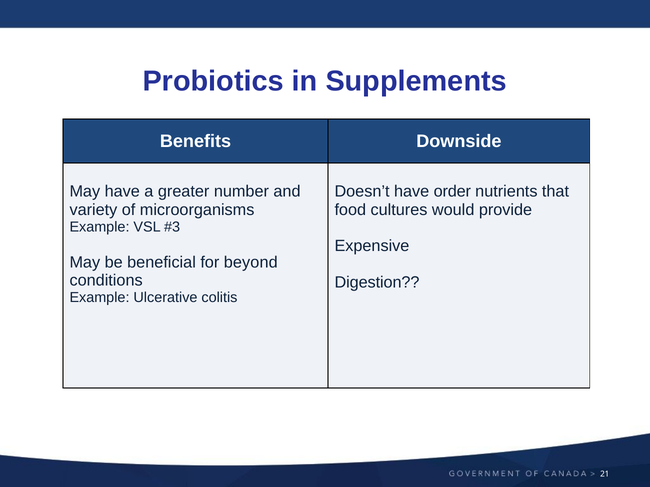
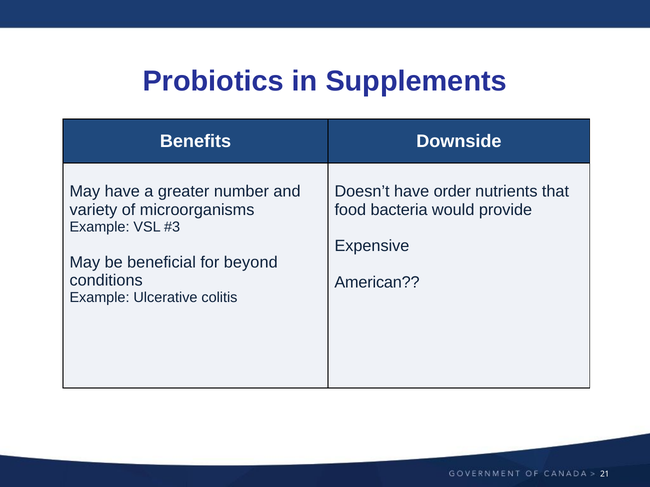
cultures: cultures -> bacteria
Digestion: Digestion -> American
